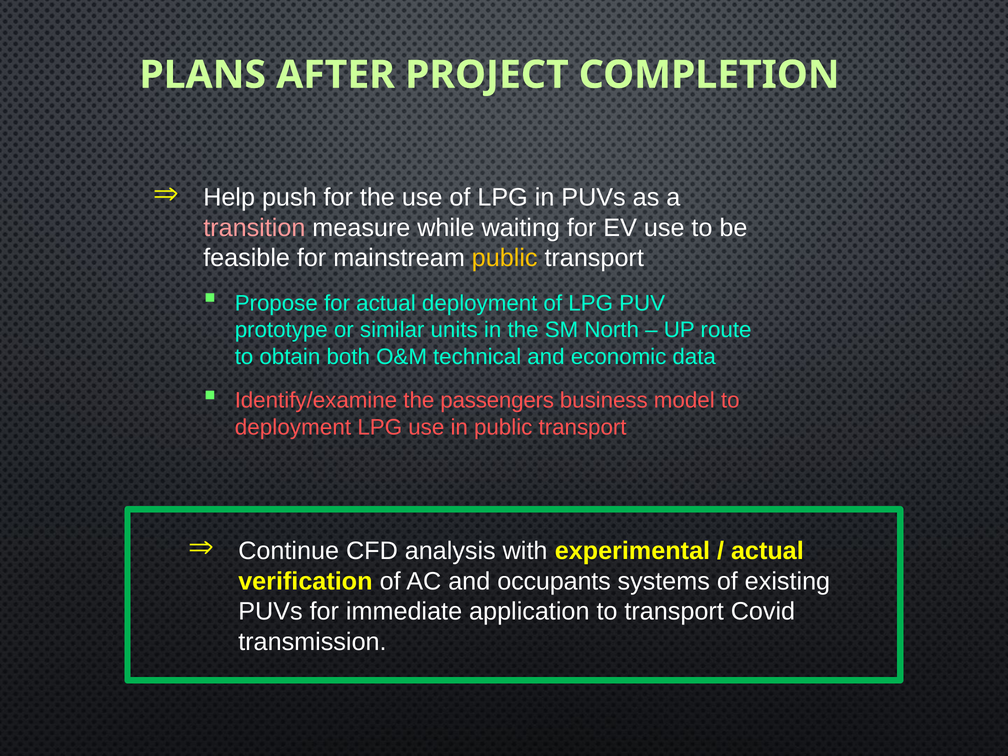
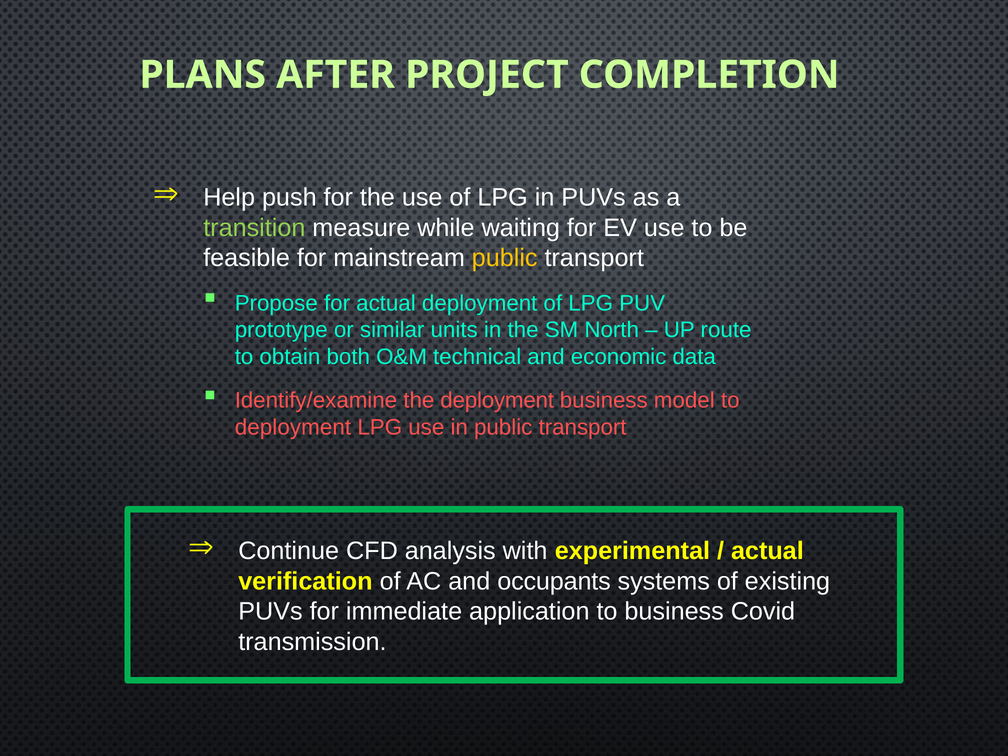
transition colour: pink -> light green
the passengers: passengers -> deployment
to transport: transport -> business
